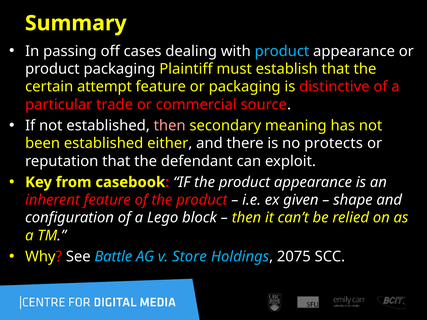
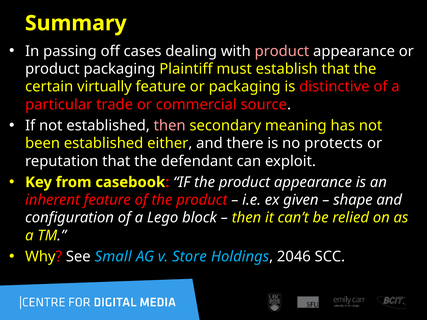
product at (282, 51) colour: light blue -> pink
attempt: attempt -> virtually
Battle: Battle -> Small
2075: 2075 -> 2046
